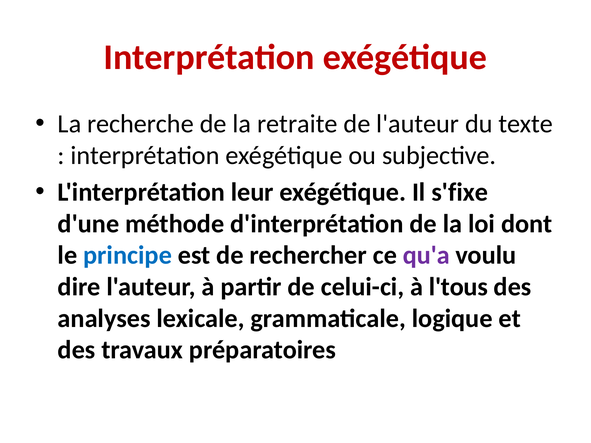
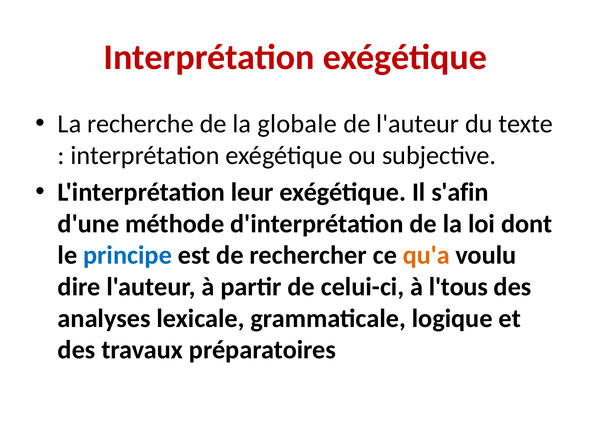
retraite: retraite -> globale
s'fixe: s'fixe -> s'afin
qu'a colour: purple -> orange
